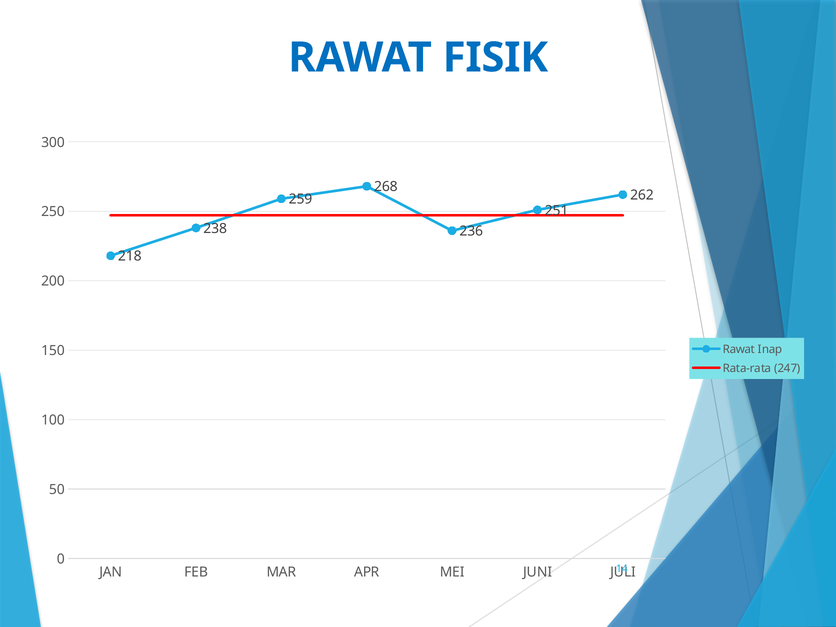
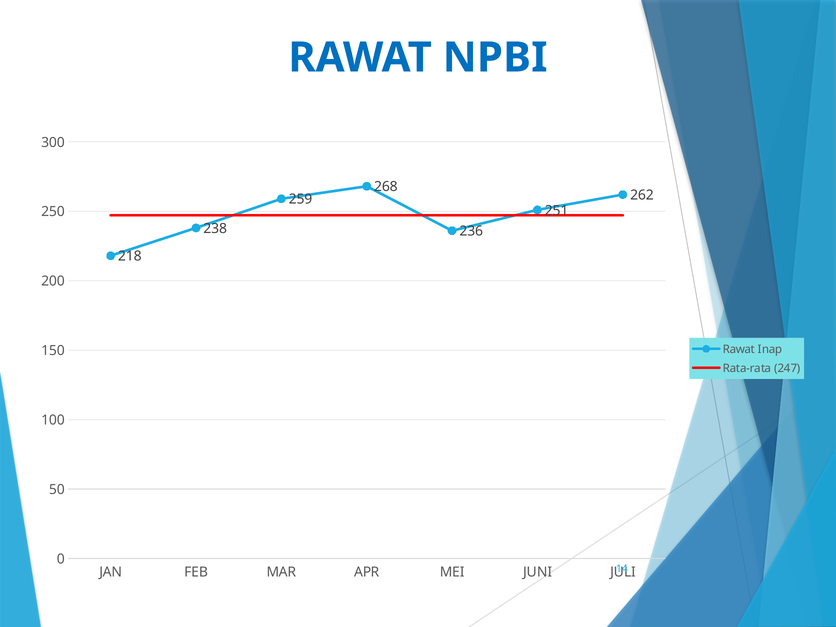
FISIK: FISIK -> NPBI
